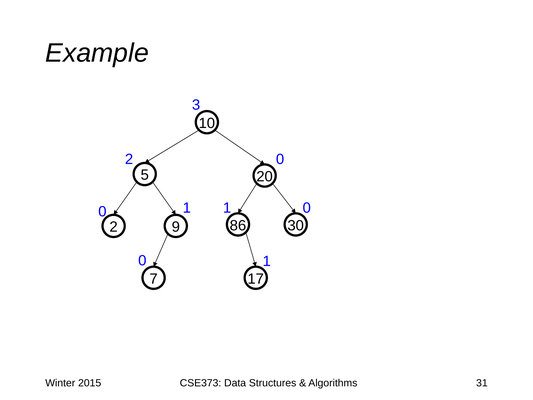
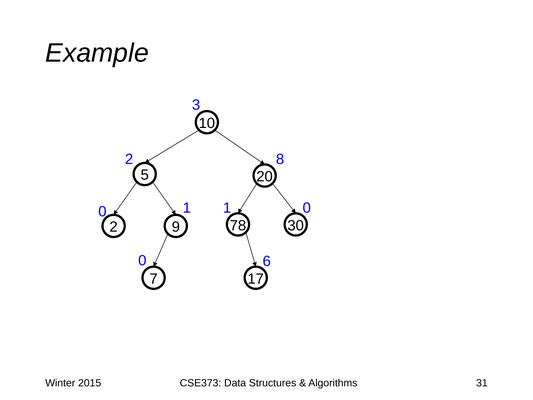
2 0: 0 -> 8
86: 86 -> 78
1 at (267, 261): 1 -> 6
